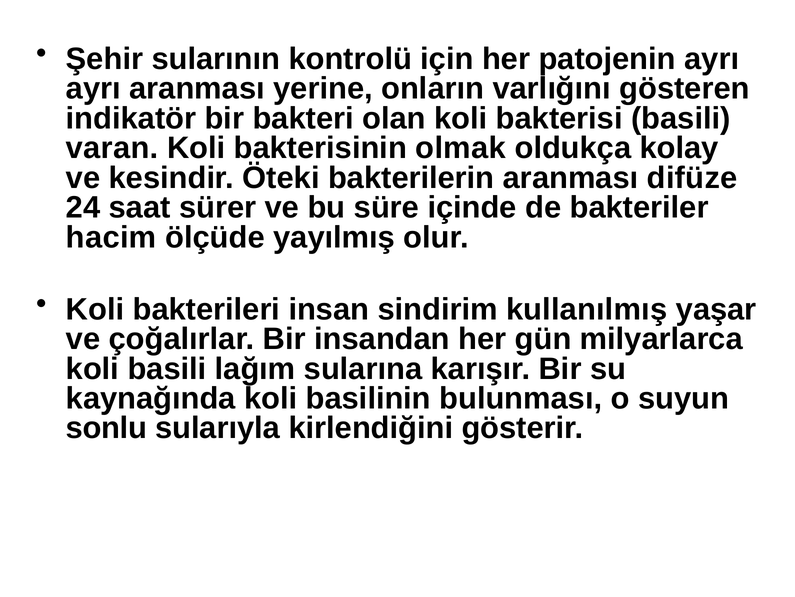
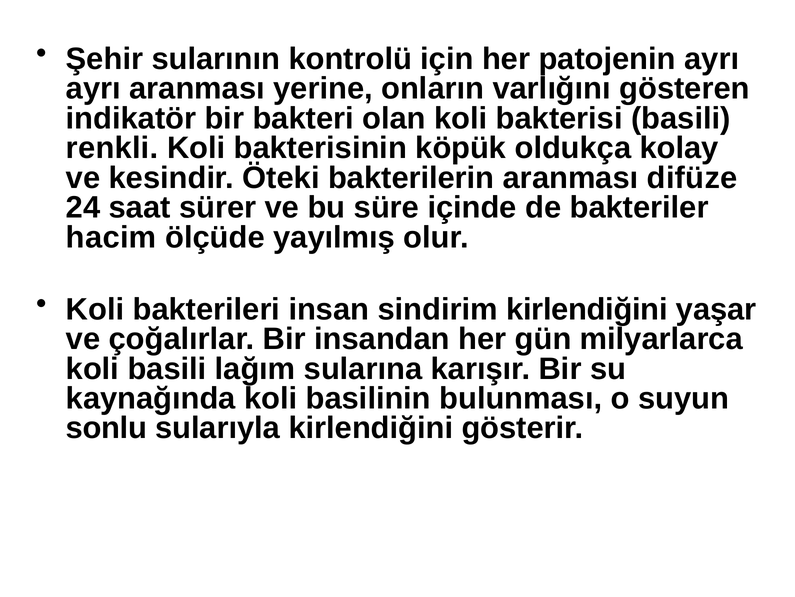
varan: varan -> renkli
olmak: olmak -> köpük
sindirim kullanılmış: kullanılmış -> kirlendiğini
